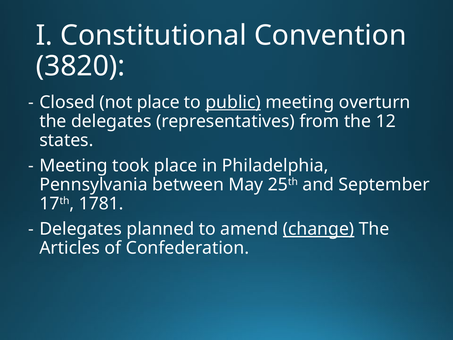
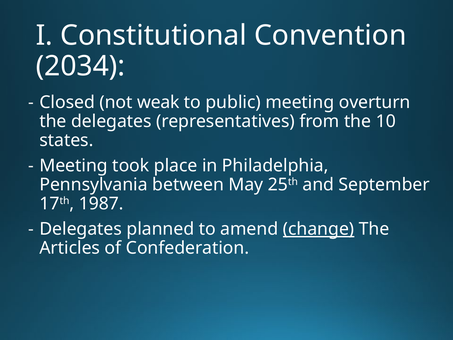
3820: 3820 -> 2034
not place: place -> weak
public underline: present -> none
12: 12 -> 10
1781: 1781 -> 1987
